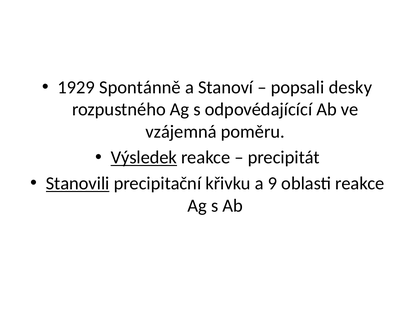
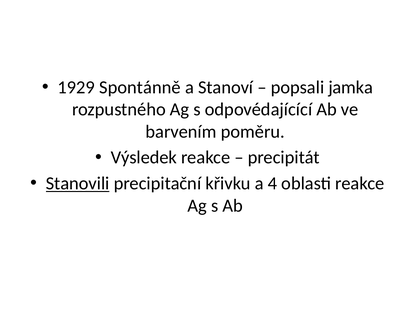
desky: desky -> jamka
vzájemná: vzájemná -> barvením
Výsledek underline: present -> none
9: 9 -> 4
